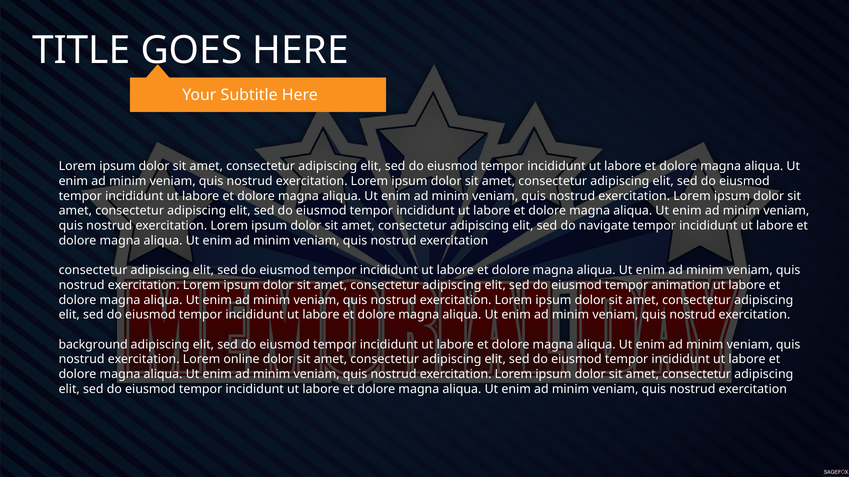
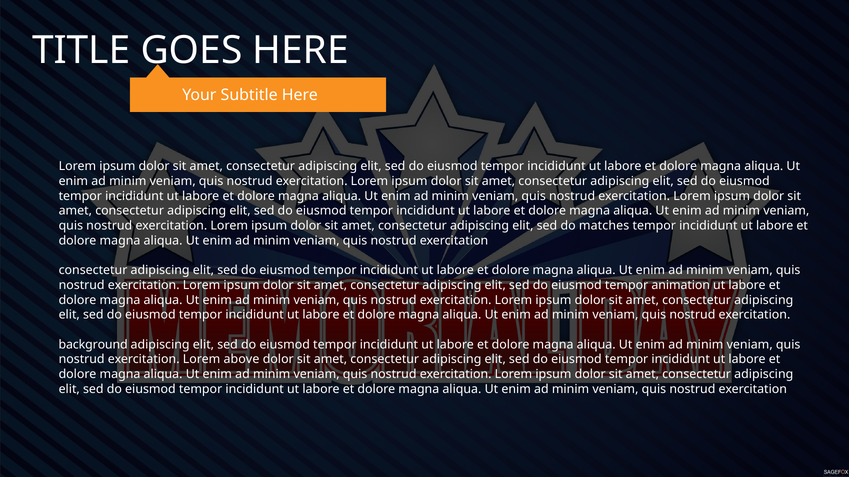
navigate: navigate -> matches
online: online -> above
